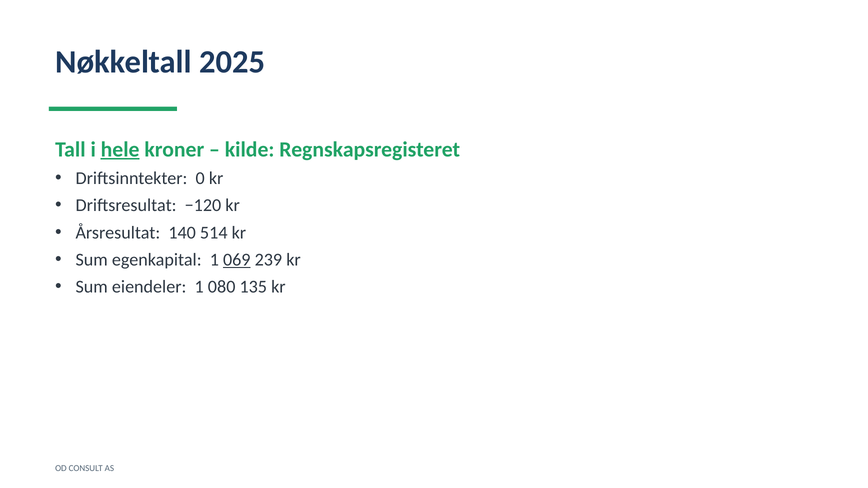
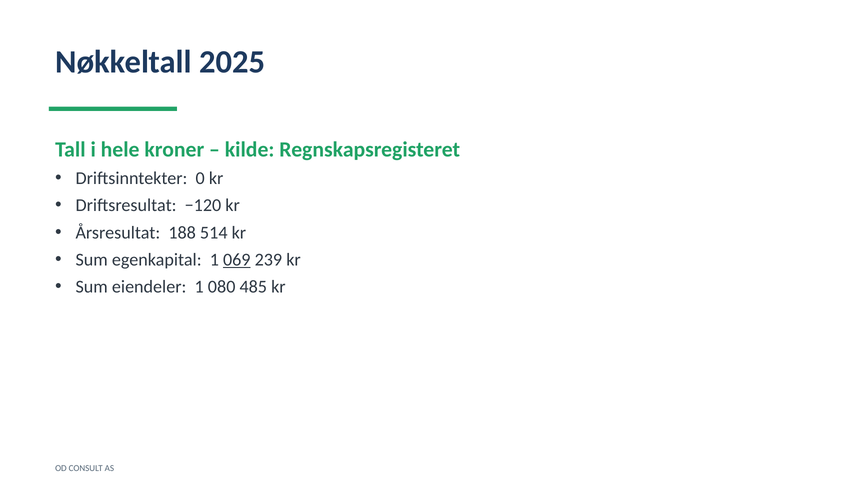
hele underline: present -> none
140: 140 -> 188
135: 135 -> 485
